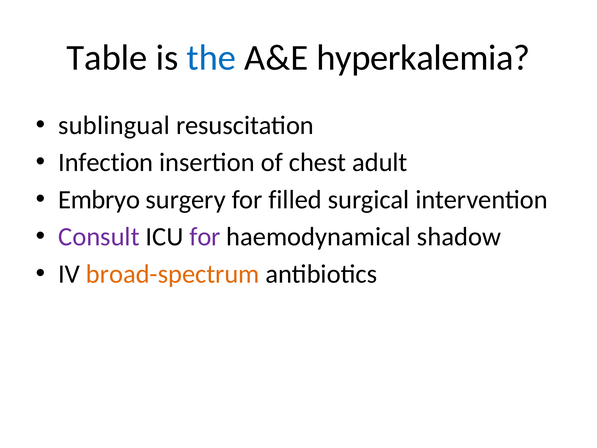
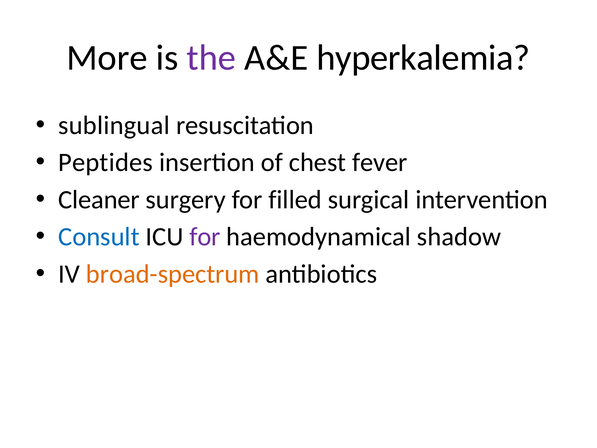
Table: Table -> More
the colour: blue -> purple
Infection: Infection -> Peptides
adult: adult -> fever
Embryo: Embryo -> Cleaner
Consult colour: purple -> blue
